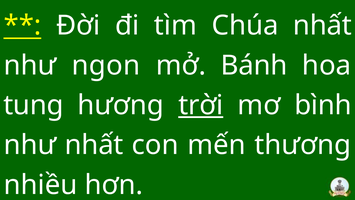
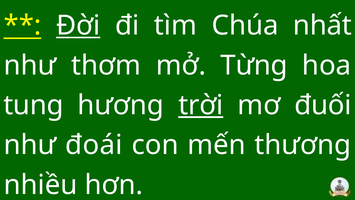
Đời underline: none -> present
ngon: ngon -> thơm
Bánh: Bánh -> Từng
bình: bình -> đuối
như nhất: nhất -> đoái
